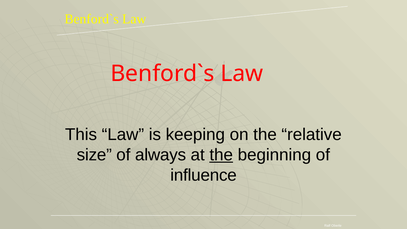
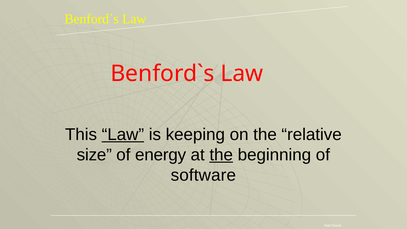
Law at (123, 135) underline: none -> present
always: always -> energy
influence: influence -> software
